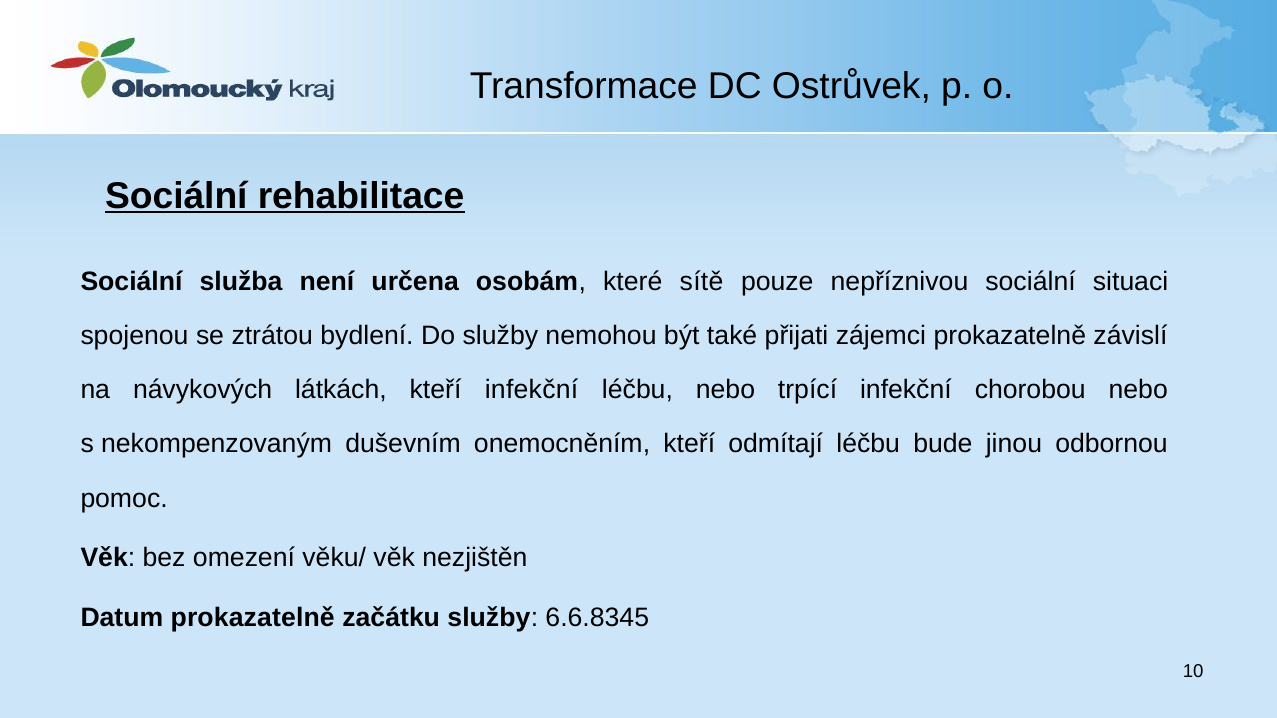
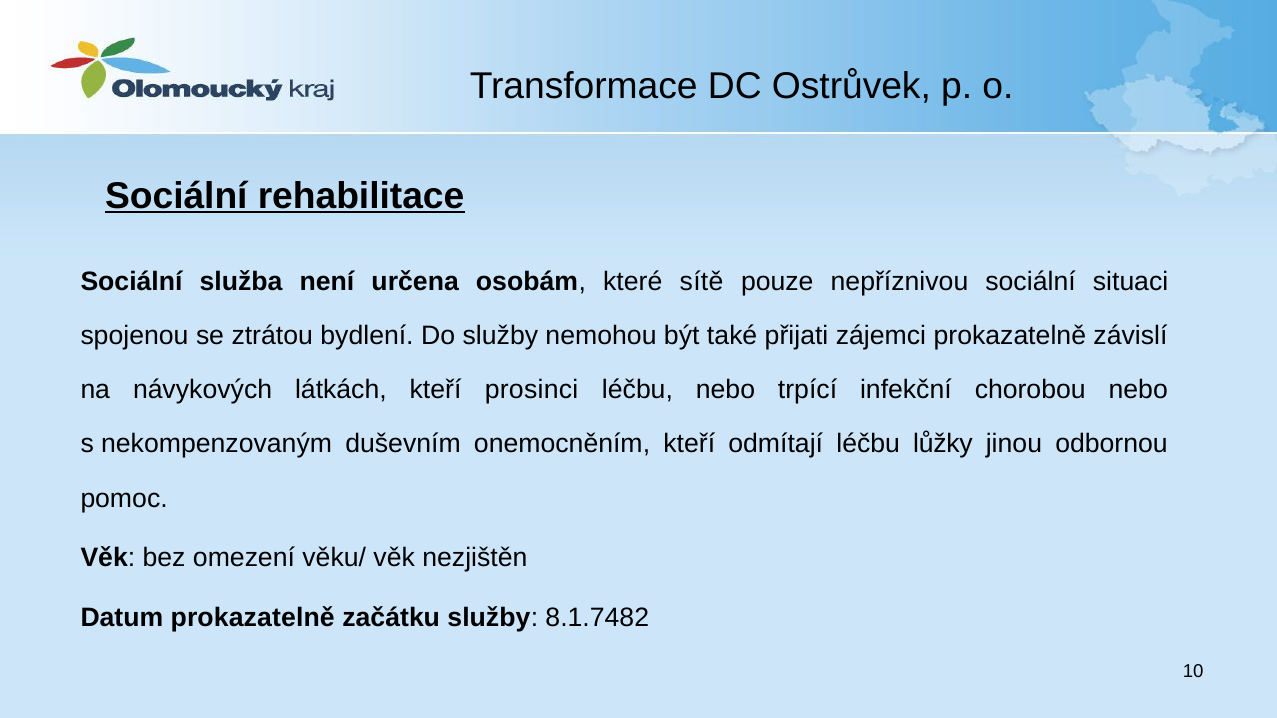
kteří infekční: infekční -> prosinci
bude: bude -> lůžky
6.6.8345: 6.6.8345 -> 8.1.7482
